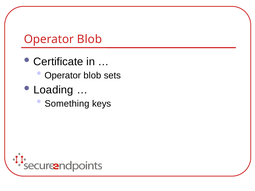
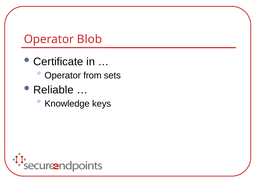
blob at (92, 76): blob -> from
Loading: Loading -> Reliable
Something: Something -> Knowledge
